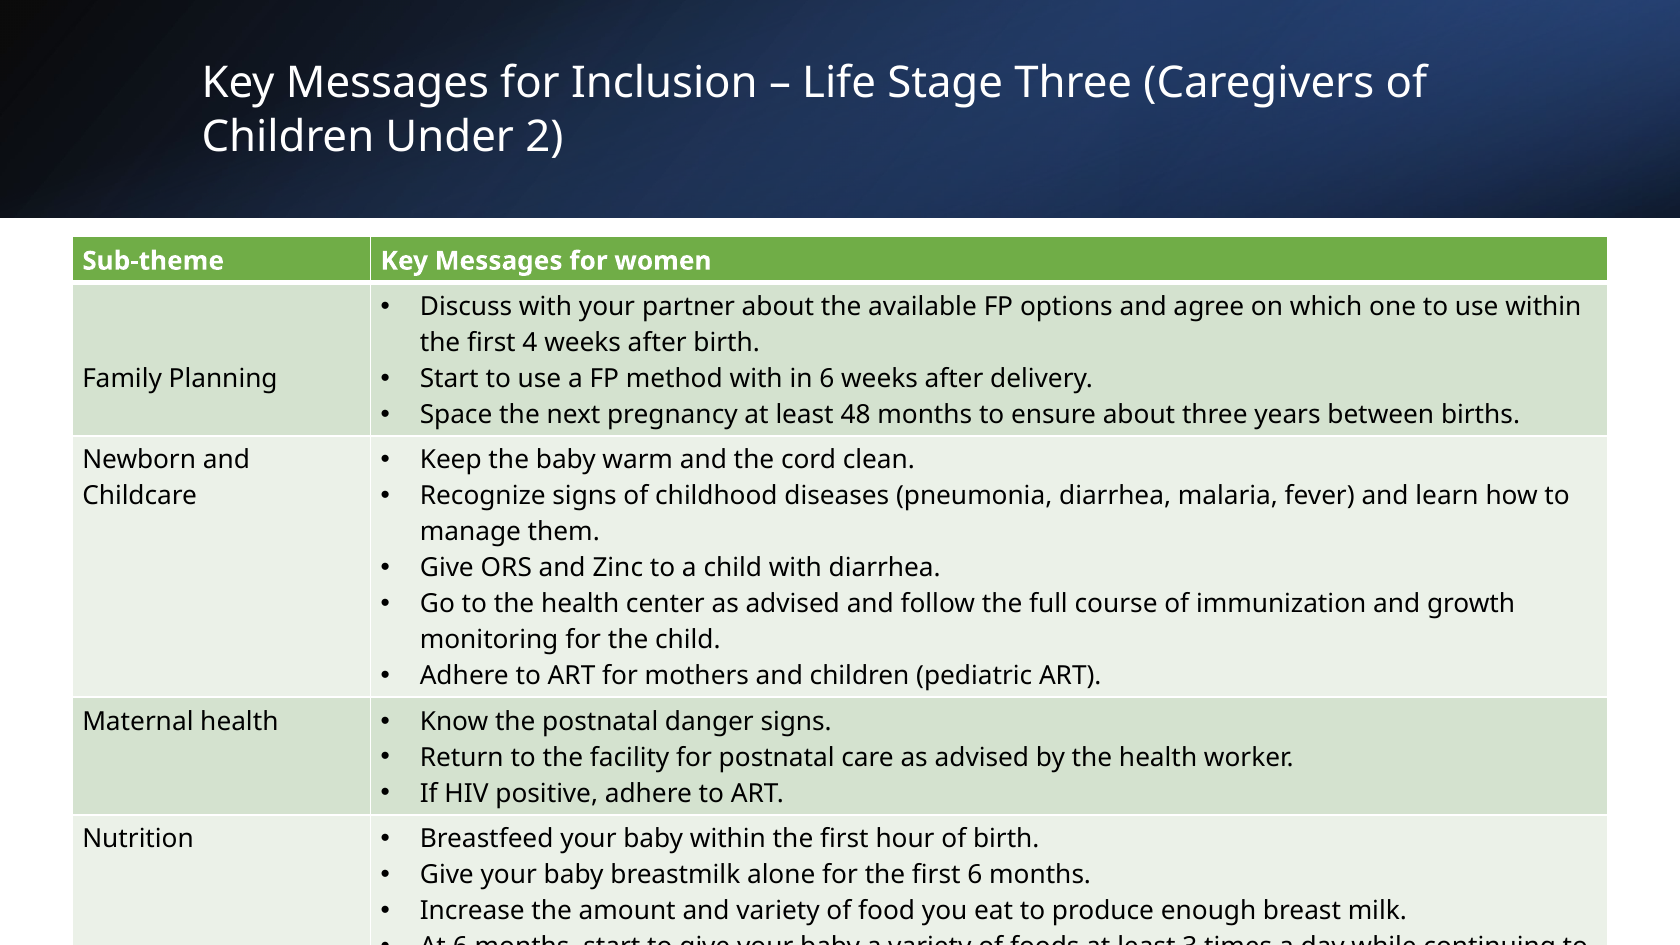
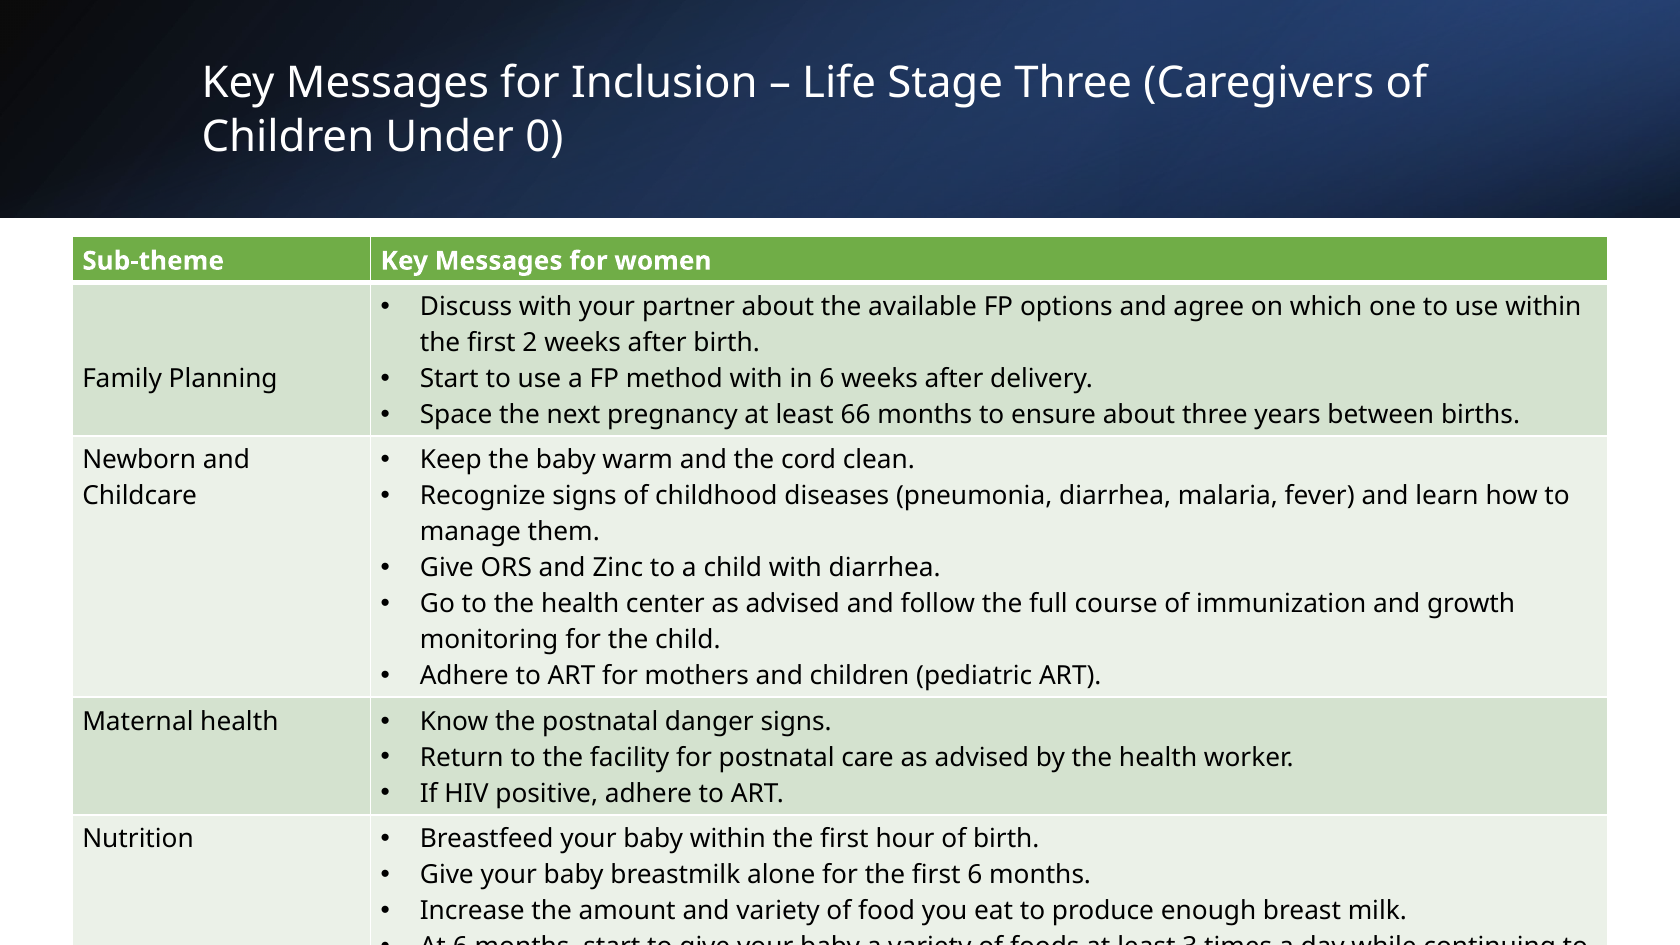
2: 2 -> 0
4: 4 -> 2
48: 48 -> 66
